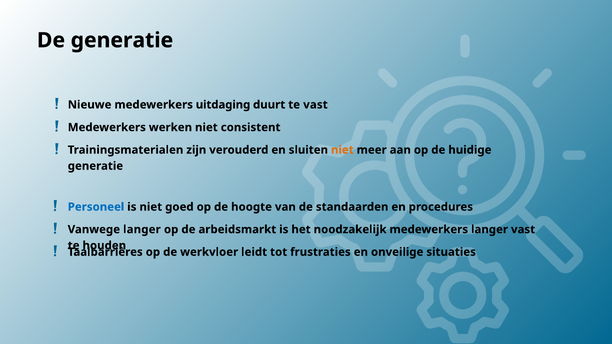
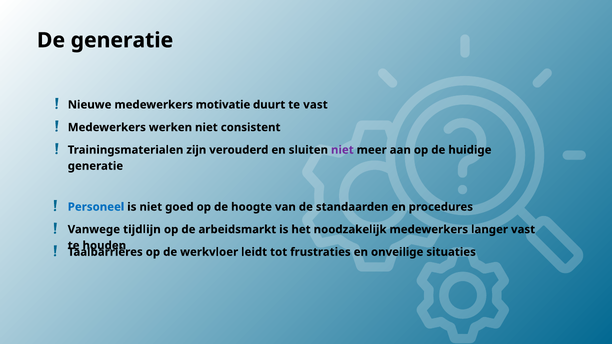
uitdaging: uitdaging -> motivatie
niet at (342, 150) colour: orange -> purple
Vanwege langer: langer -> tijdlijn
